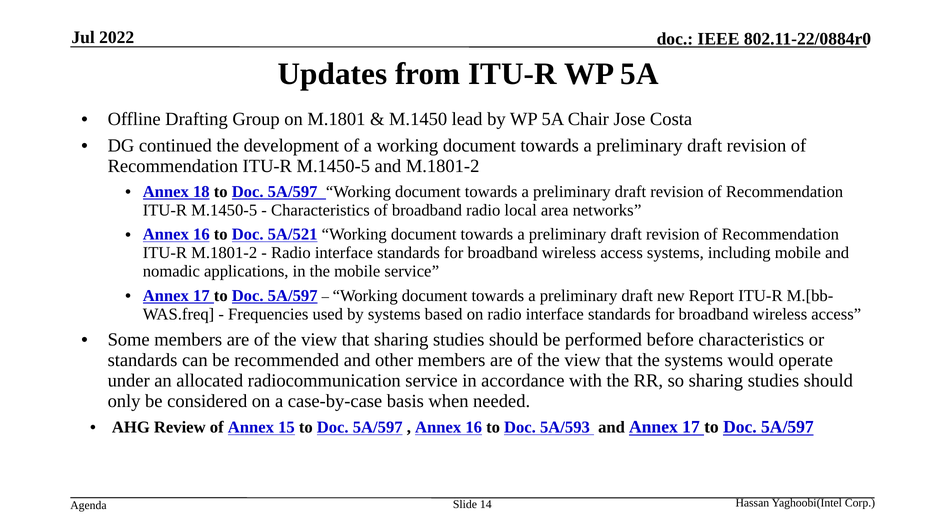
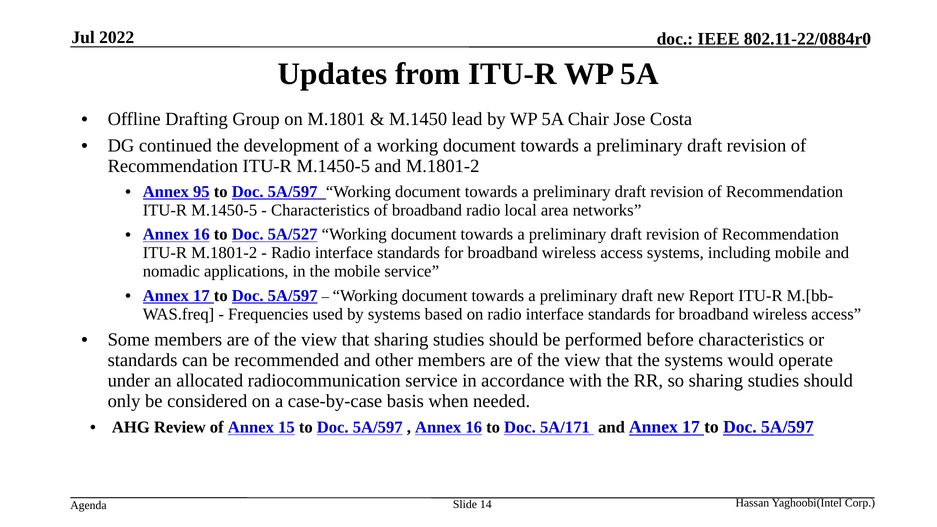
18: 18 -> 95
5A/521: 5A/521 -> 5A/527
5A/593: 5A/593 -> 5A/171
